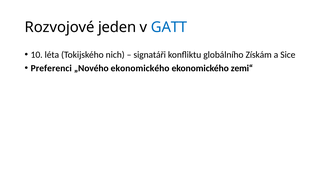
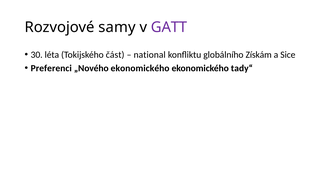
jeden: jeden -> samy
GATT colour: blue -> purple
10: 10 -> 30
nich: nich -> část
signatáři: signatáři -> national
zemi“: zemi“ -> tady“
